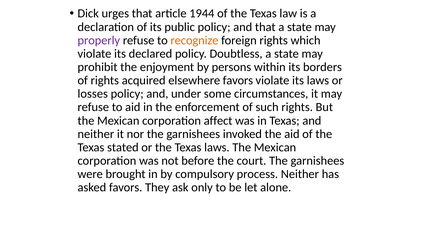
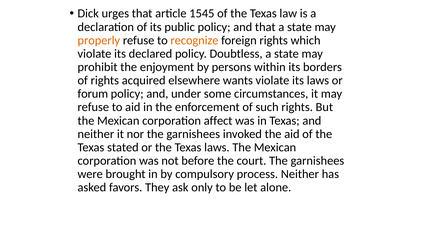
1944: 1944 -> 1545
properly colour: purple -> orange
elsewhere favors: favors -> wants
losses: losses -> forum
